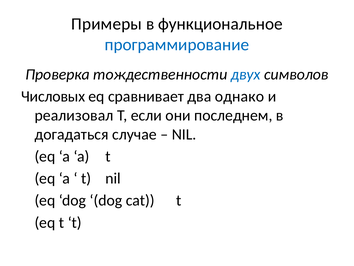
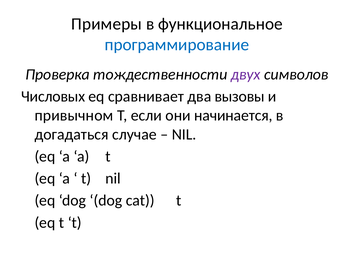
двух colour: blue -> purple
однако: однако -> вызовы
реализовал: реализовал -> привычном
последнем: последнем -> начинается
